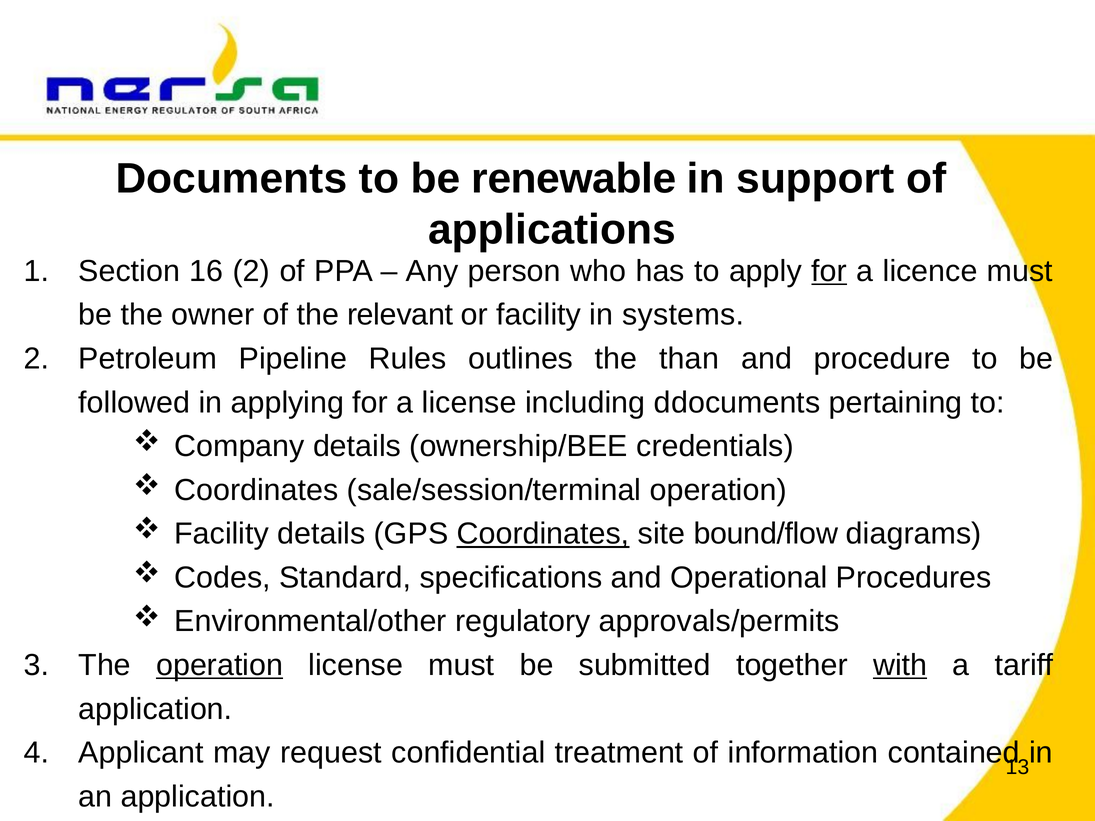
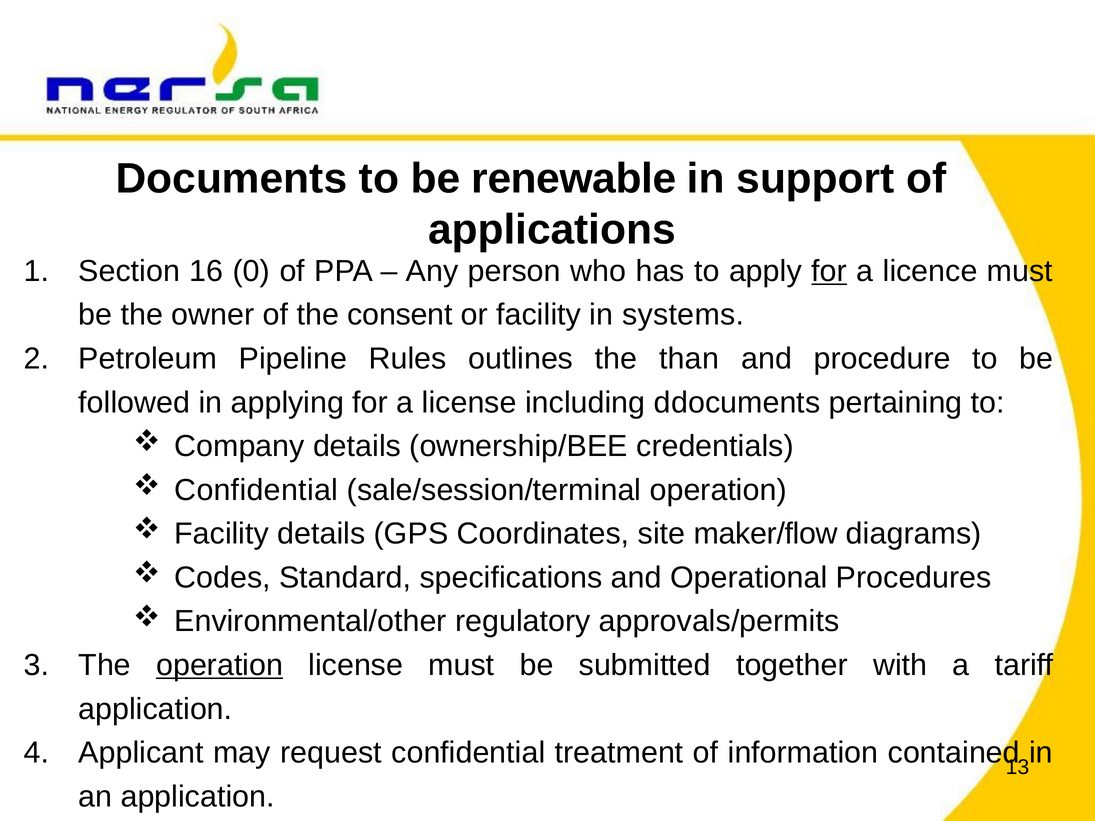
16 2: 2 -> 0
relevant: relevant -> consent
Coordinates at (256, 490): Coordinates -> Confidential
Coordinates at (543, 534) underline: present -> none
bound/flow: bound/flow -> maker/flow
with underline: present -> none
